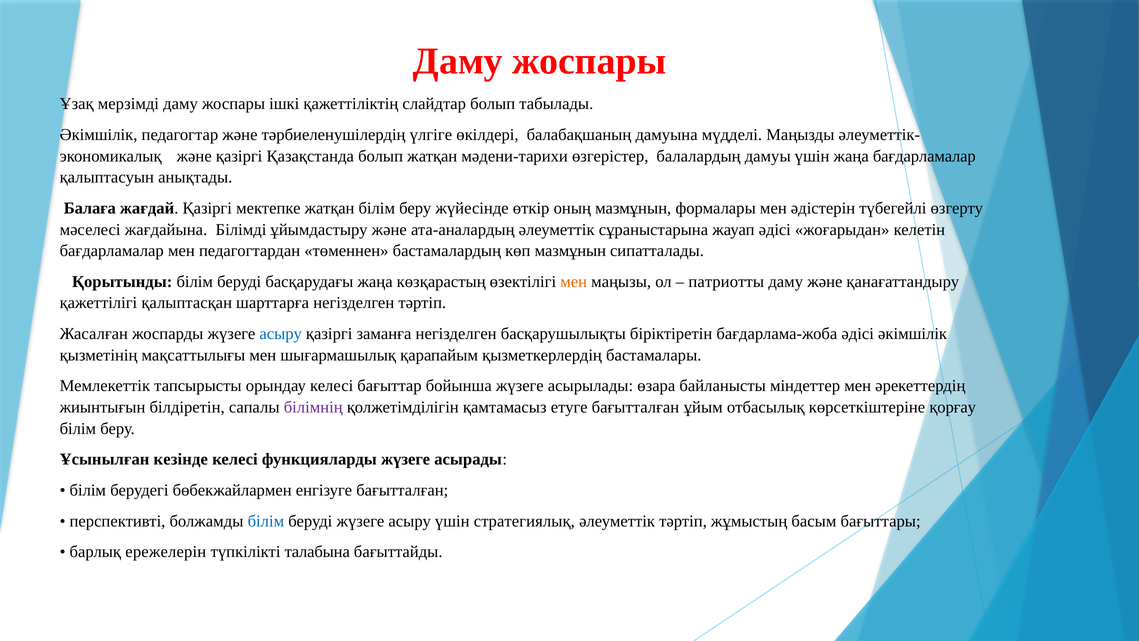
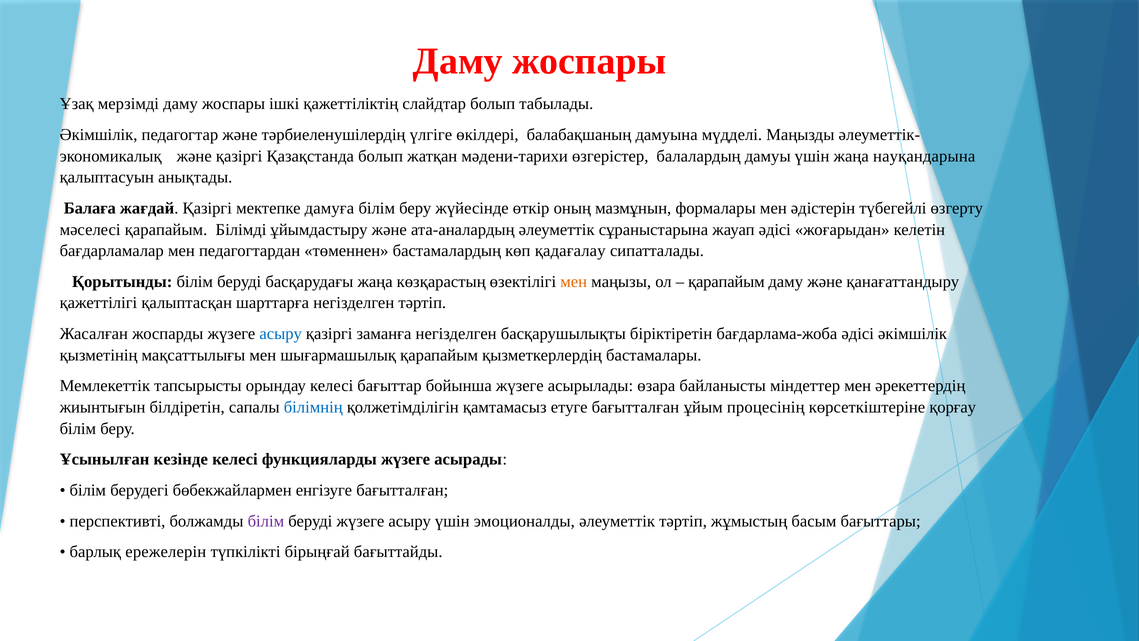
жаңа бағдарламалар: бағдарламалар -> науқандарына
мектепке жатқан: жатқан -> дамуға
мәселесі жағдайына: жағдайына -> қарапайым
көп мазмұнын: мазмұнын -> қадағалау
патриотты at (726, 282): патриотты -> қарапайым
білімнің colour: purple -> blue
отбасылық: отбасылық -> процесінің
білім at (266, 521) colour: blue -> purple
стратегиялық: стратегиялық -> эмоционалды
талабына: талабына -> бірыңғай
